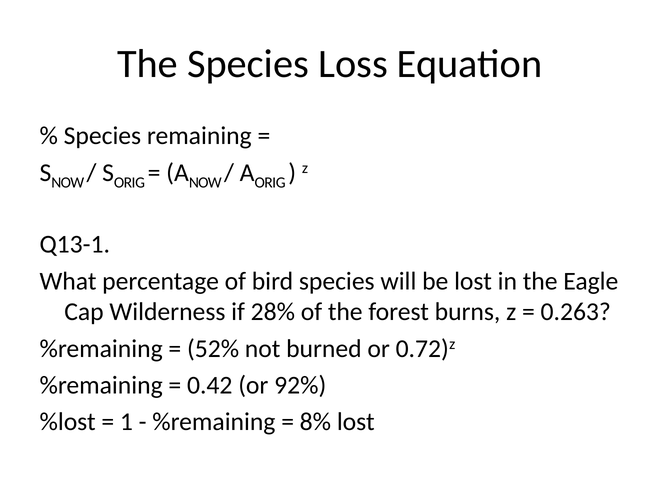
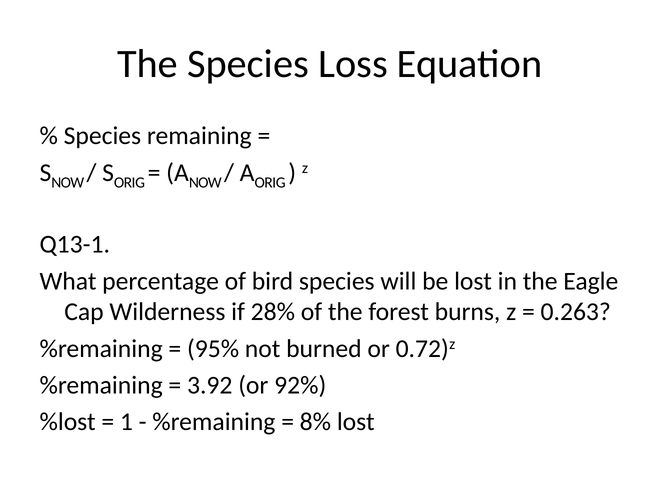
52%: 52% -> 95%
0.42: 0.42 -> 3.92
